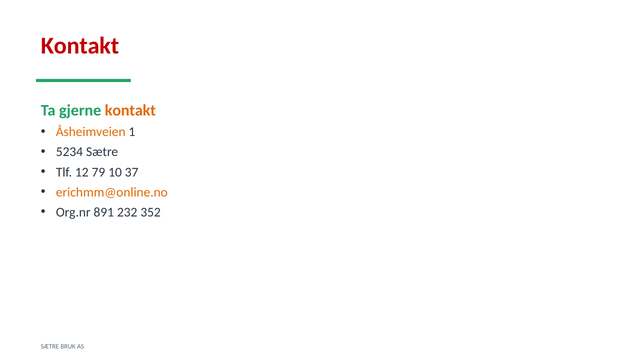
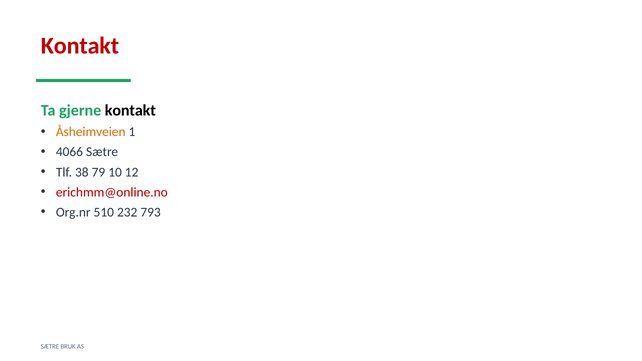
kontakt at (130, 111) colour: orange -> black
5234: 5234 -> 4066
12: 12 -> 38
37: 37 -> 12
erichmm@online.no colour: orange -> red
891: 891 -> 510
352: 352 -> 793
